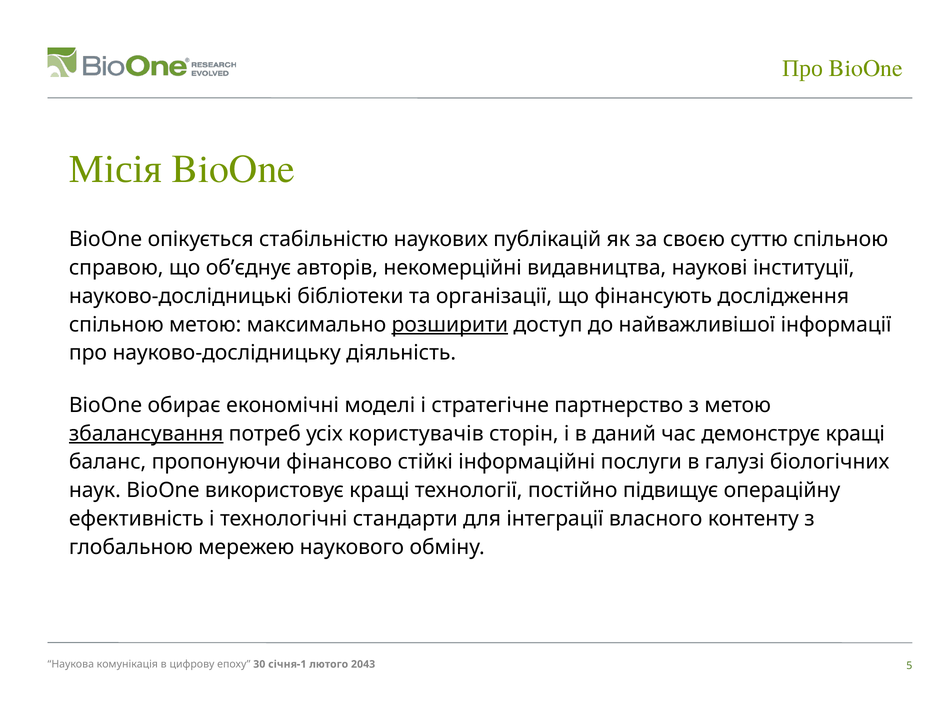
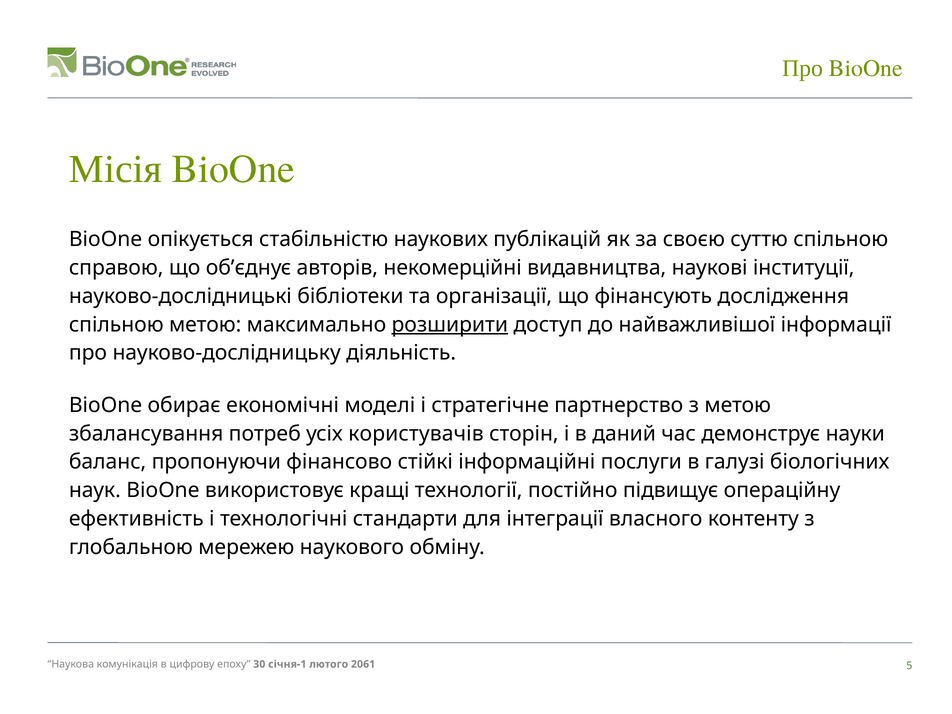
збалансування underline: present -> none
демонструє кращі: кращі -> науки
2043: 2043 -> 2061
